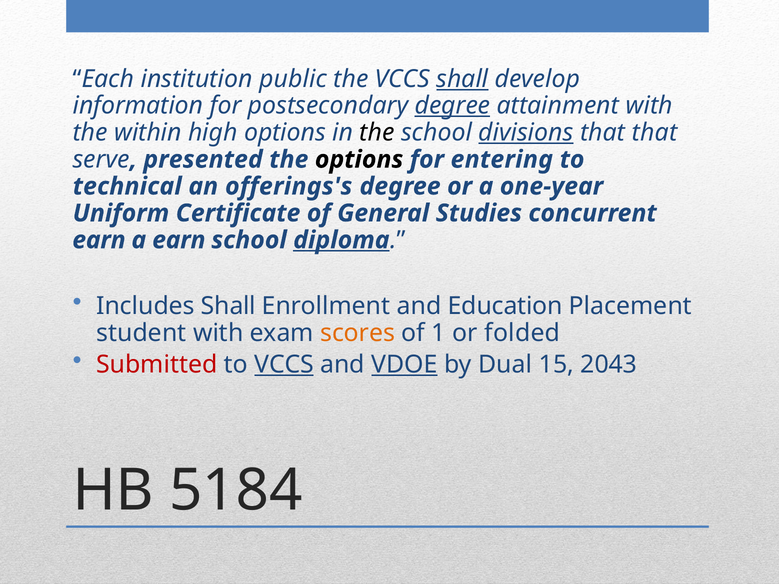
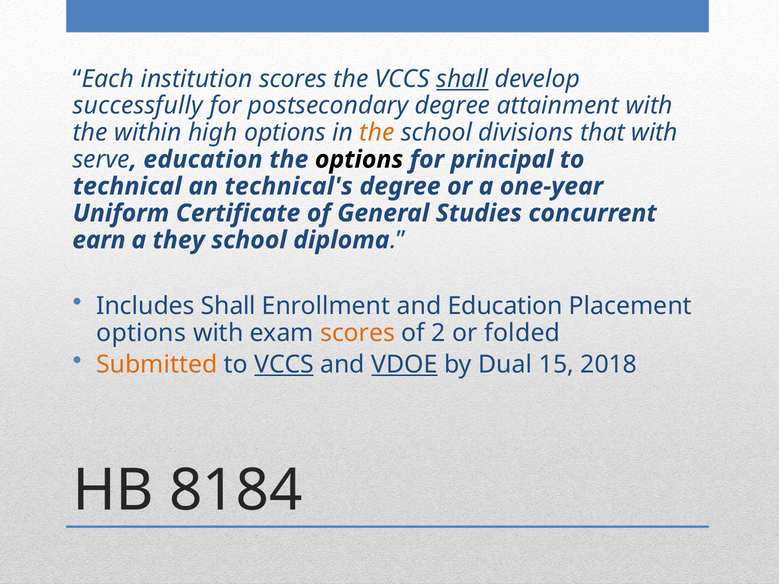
institution public: public -> scores
information: information -> successfully
degree at (452, 106) underline: present -> none
the at (377, 133) colour: black -> orange
divisions underline: present -> none
that that: that -> with
presented at (203, 160): presented -> education
entering: entering -> principal
offerings's: offerings's -> technical's
a earn: earn -> they
diploma underline: present -> none
student at (141, 333): student -> options
1: 1 -> 2
Submitted colour: red -> orange
2043: 2043 -> 2018
5184: 5184 -> 8184
